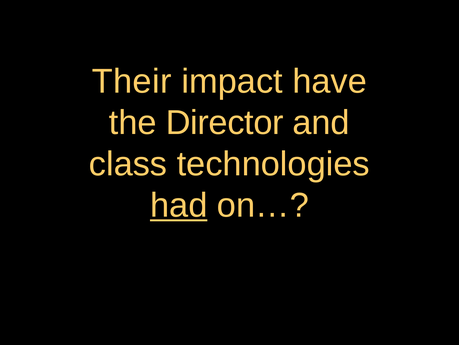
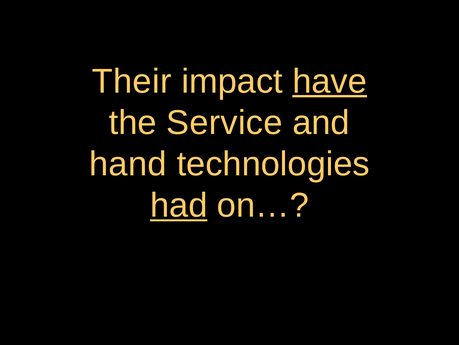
have underline: none -> present
Director: Director -> Service
class: class -> hand
